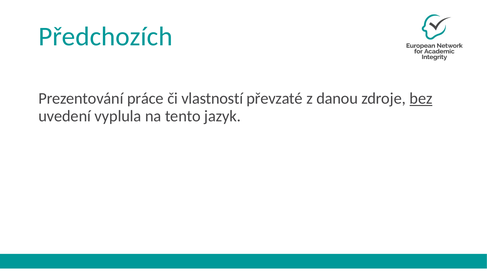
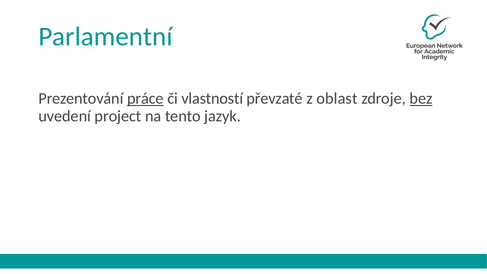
Předchozích: Předchozích -> Parlamentní
práce underline: none -> present
danou: danou -> oblast
vyplula: vyplula -> project
